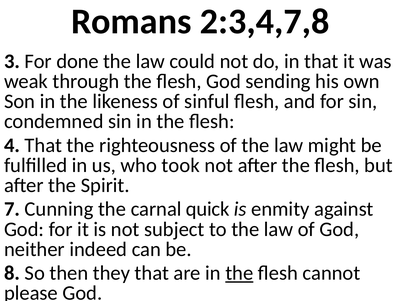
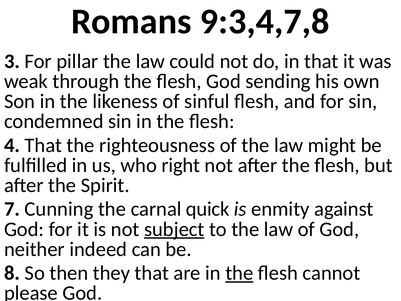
2:3,4,7,8: 2:3,4,7,8 -> 9:3,4,7,8
done: done -> pillar
took: took -> right
subject underline: none -> present
